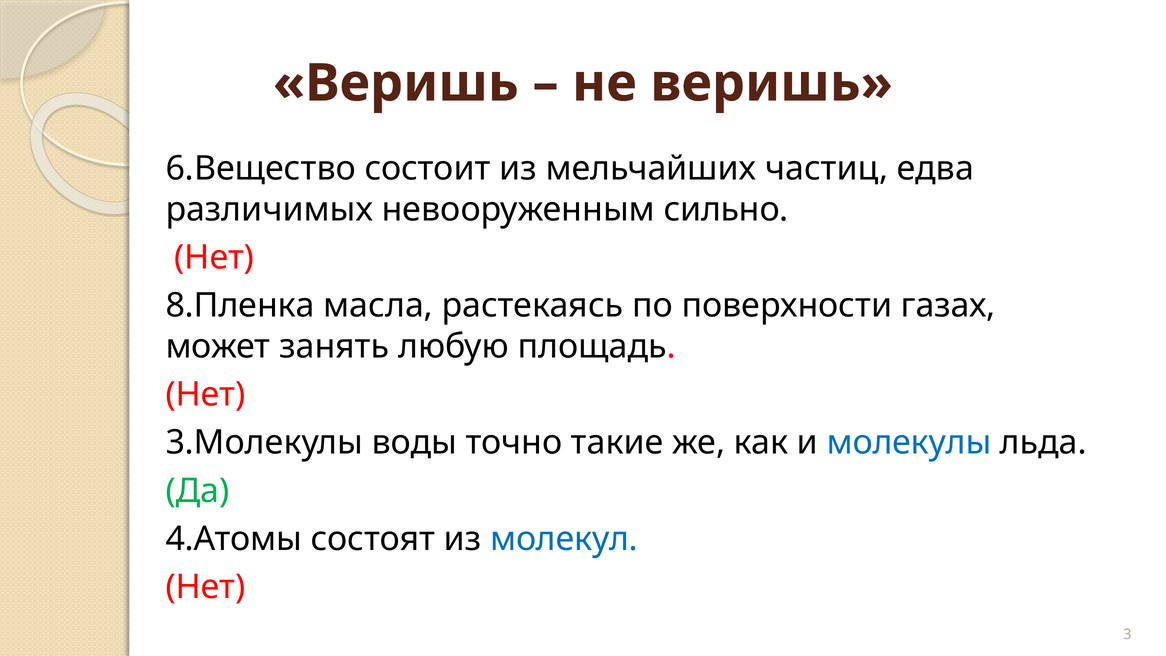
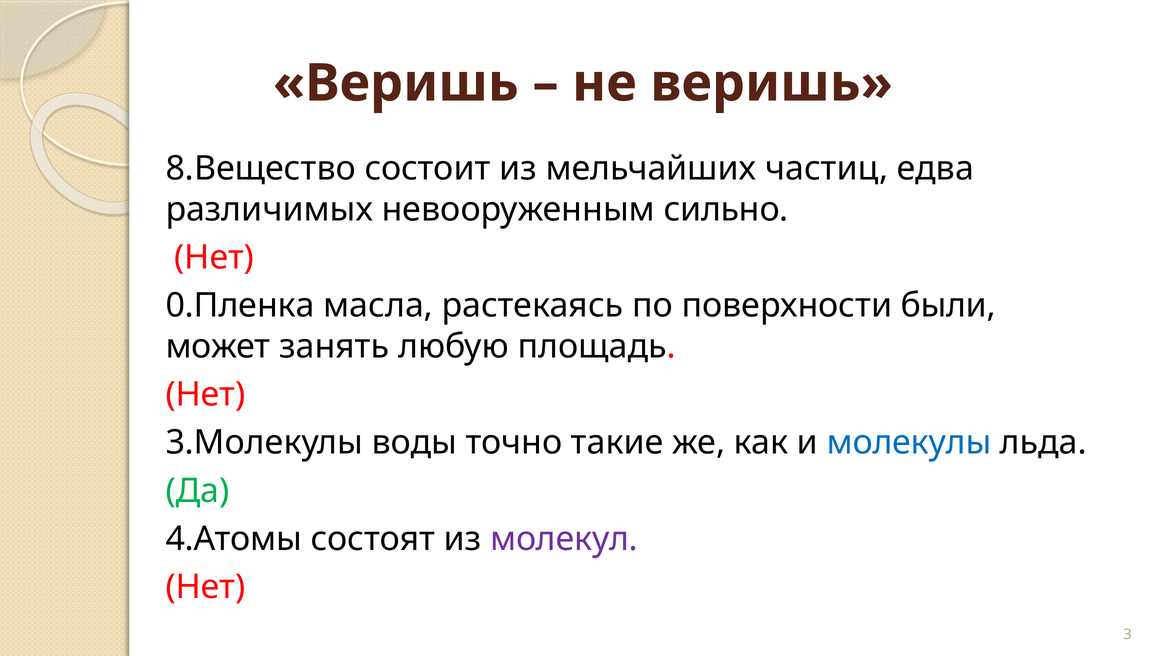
6.Вещество: 6.Вещество -> 8.Вещество
8.Пленка: 8.Пленка -> 0.Пленка
газах: газах -> были
молекул colour: blue -> purple
